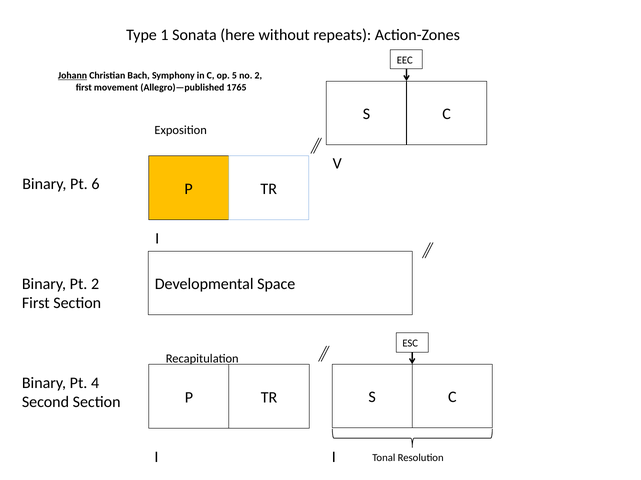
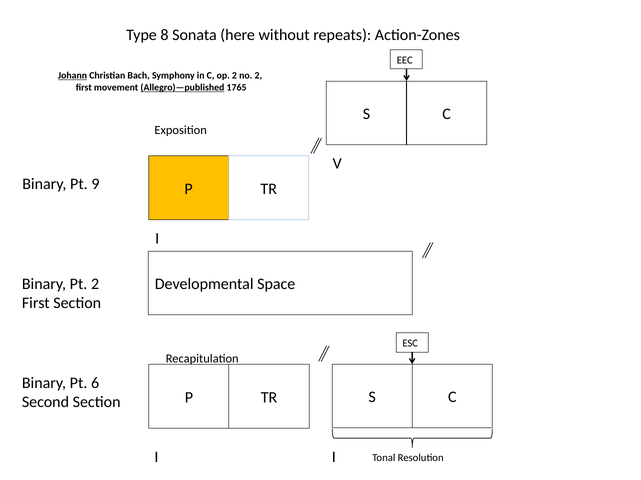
1: 1 -> 8
op 5: 5 -> 2
Allegro)—published underline: none -> present
6: 6 -> 9
4: 4 -> 6
